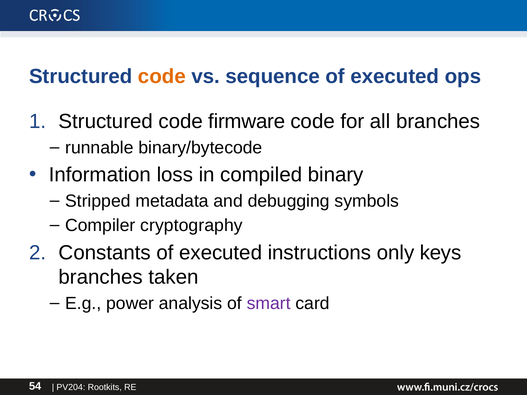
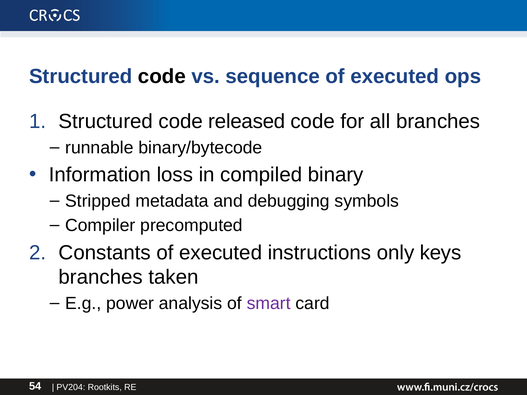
code at (162, 77) colour: orange -> black
firmware: firmware -> released
cryptography: cryptography -> precomputed
